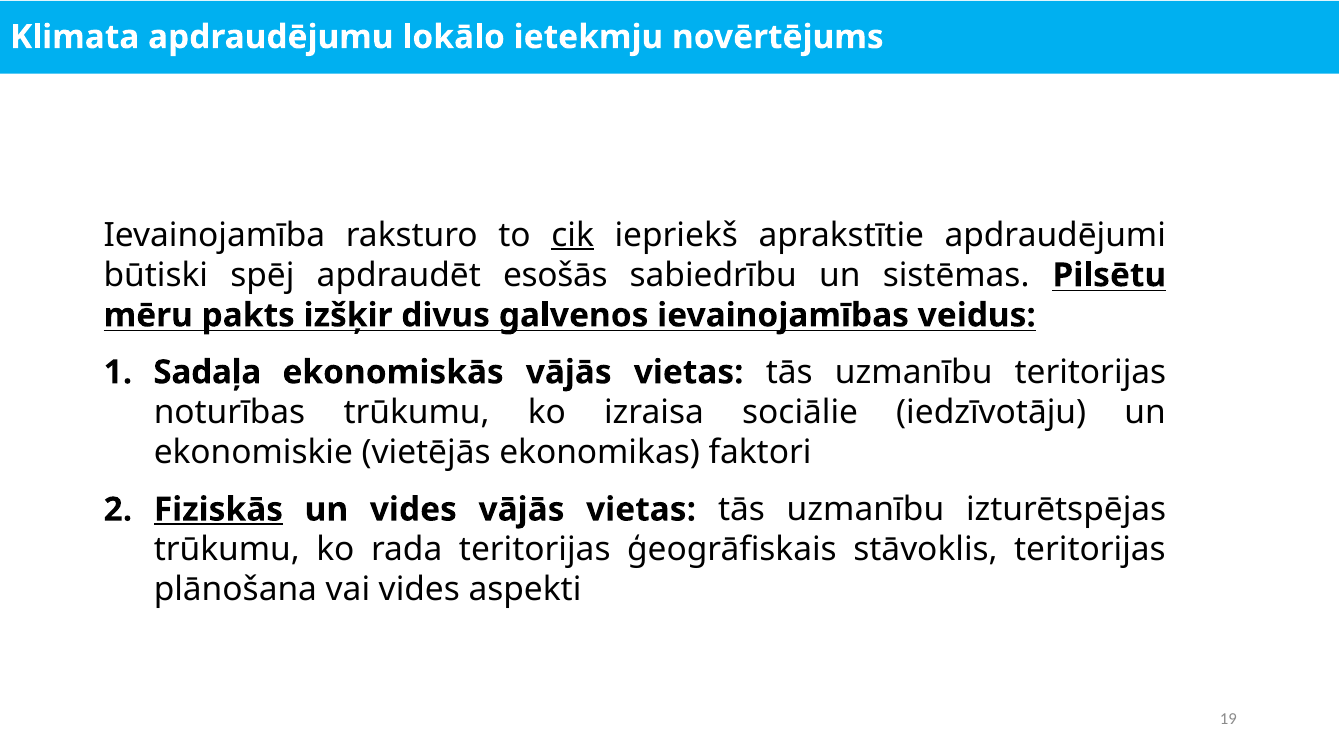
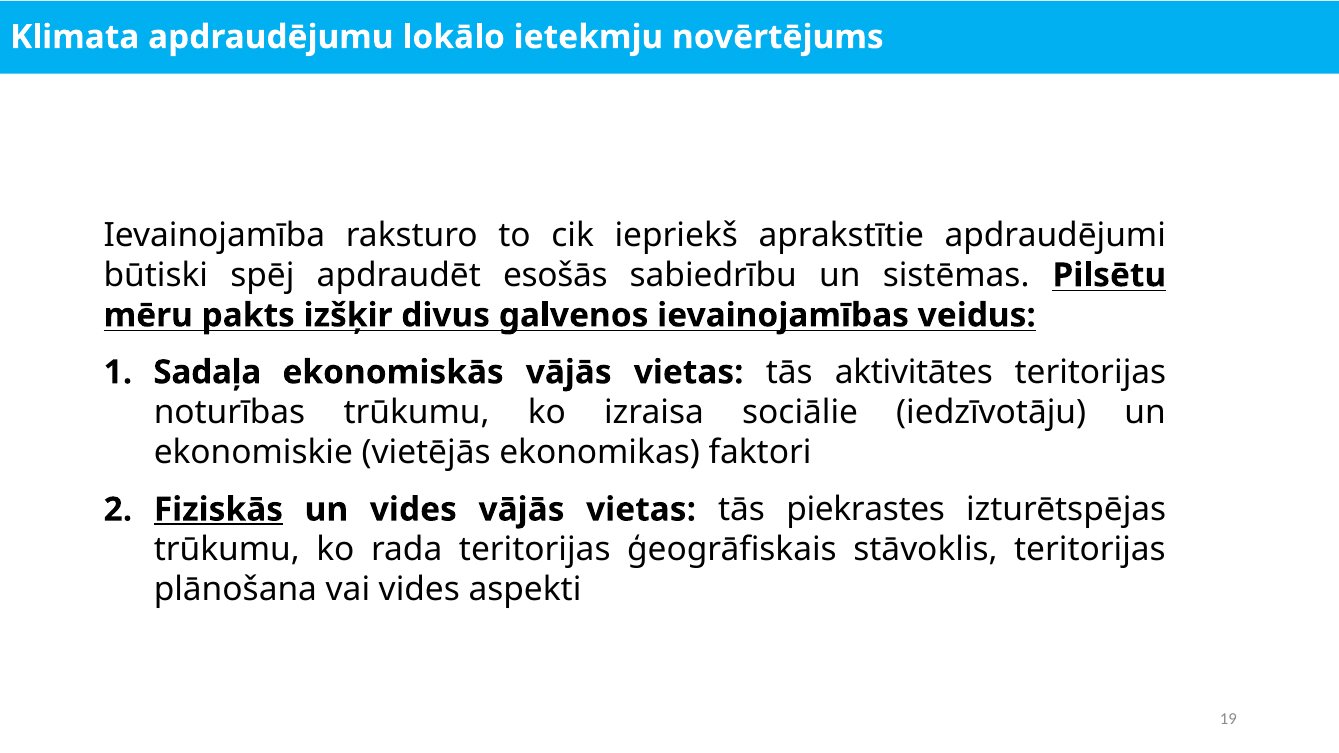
cik underline: present -> none
uzmanību at (914, 372): uzmanību -> aktivitātes
uzmanību at (865, 510): uzmanību -> piekrastes
